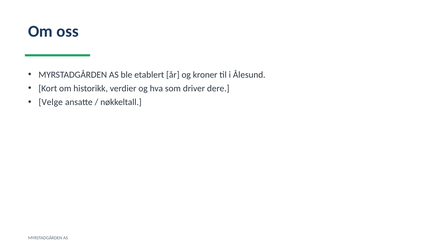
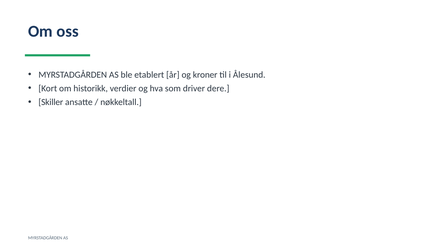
Velge: Velge -> Skiller
